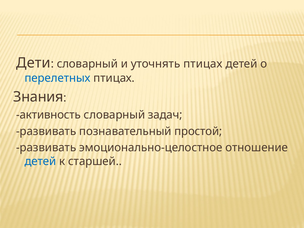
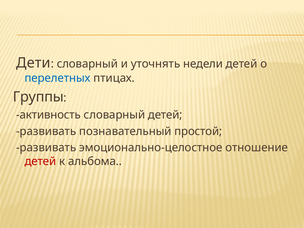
уточнять птицах: птицах -> недели
Знания: Знания -> Группы
словарный задач: задач -> детей
детей at (40, 161) colour: blue -> red
старшей: старшей -> альбома
